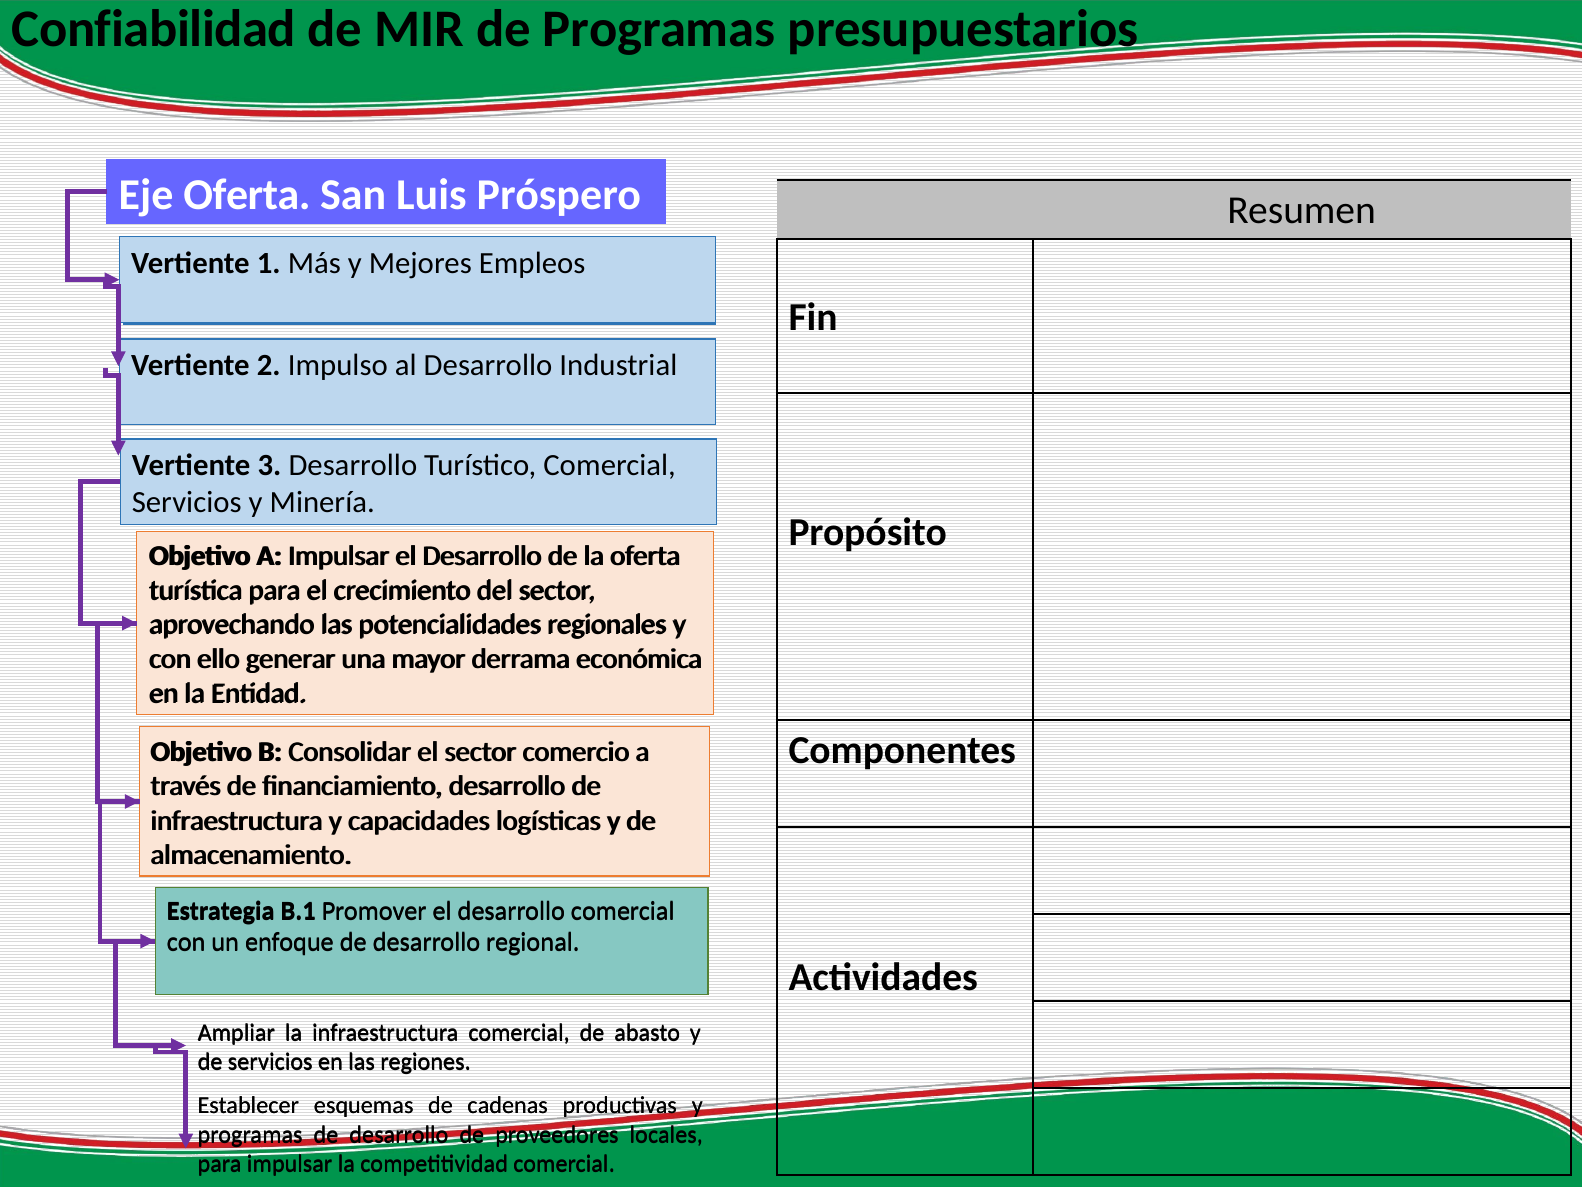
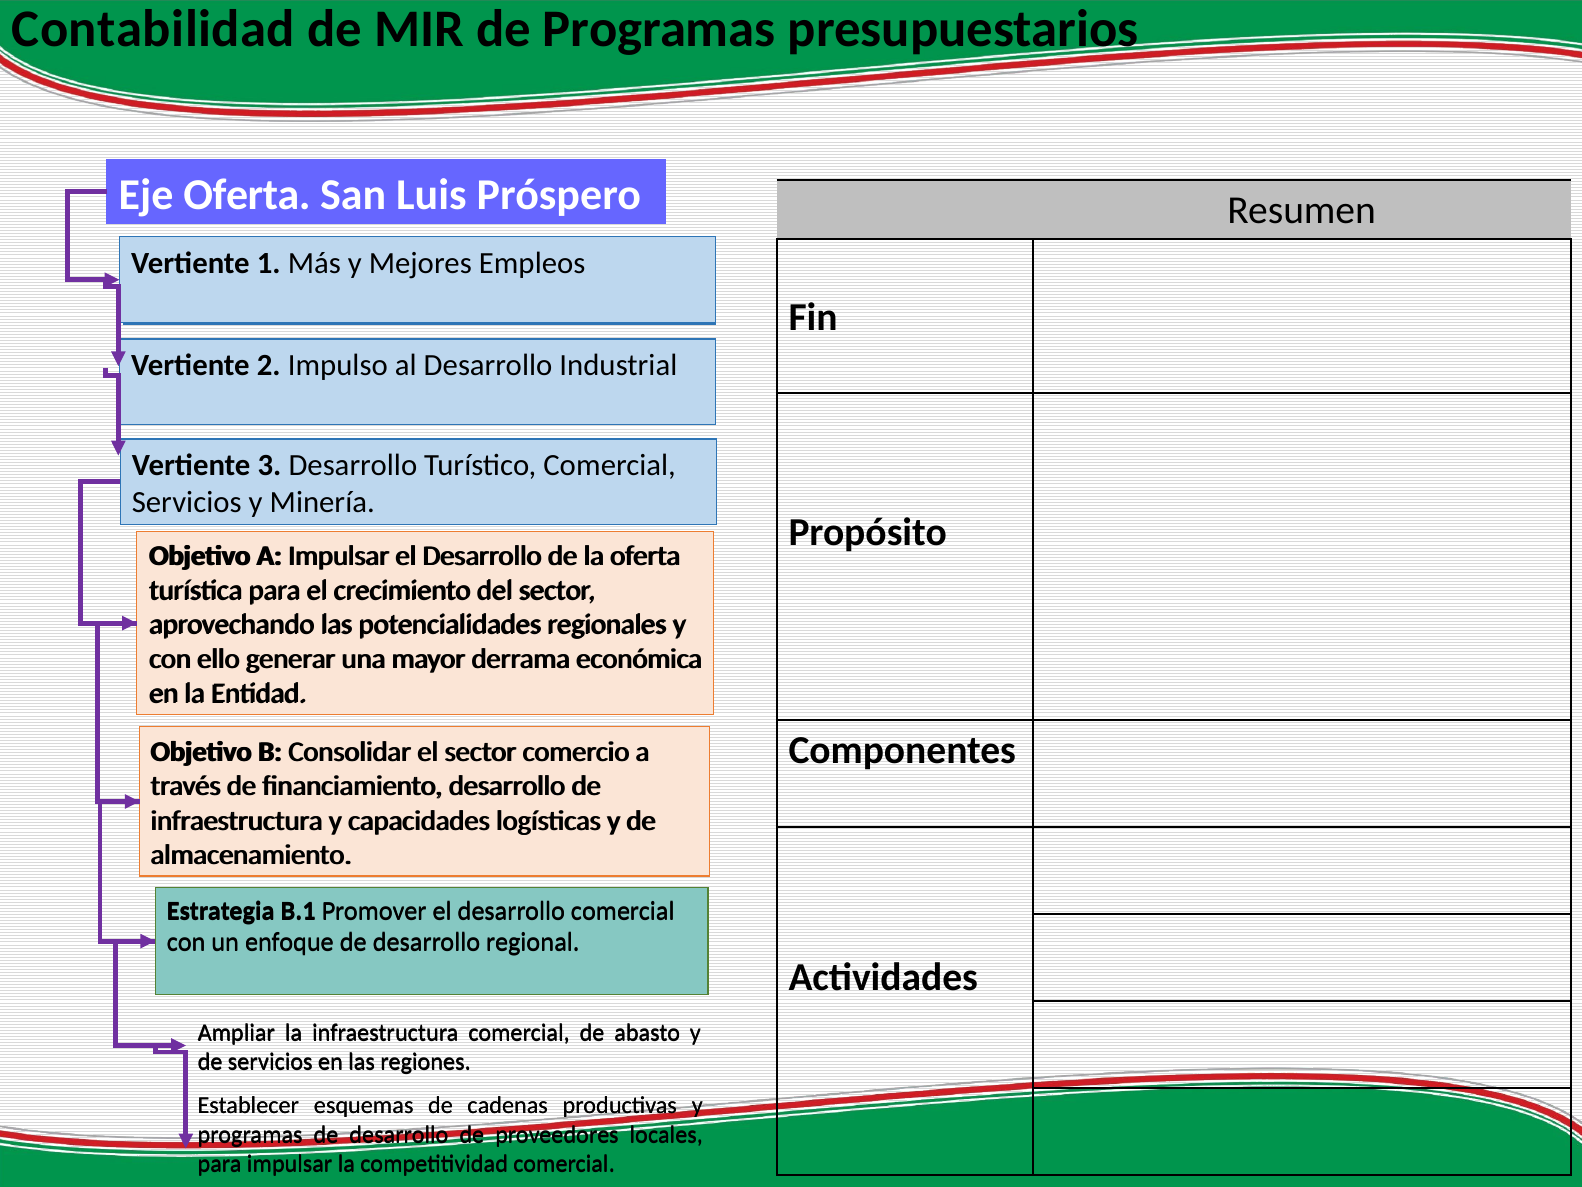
Confiabilidad: Confiabilidad -> Contabilidad
